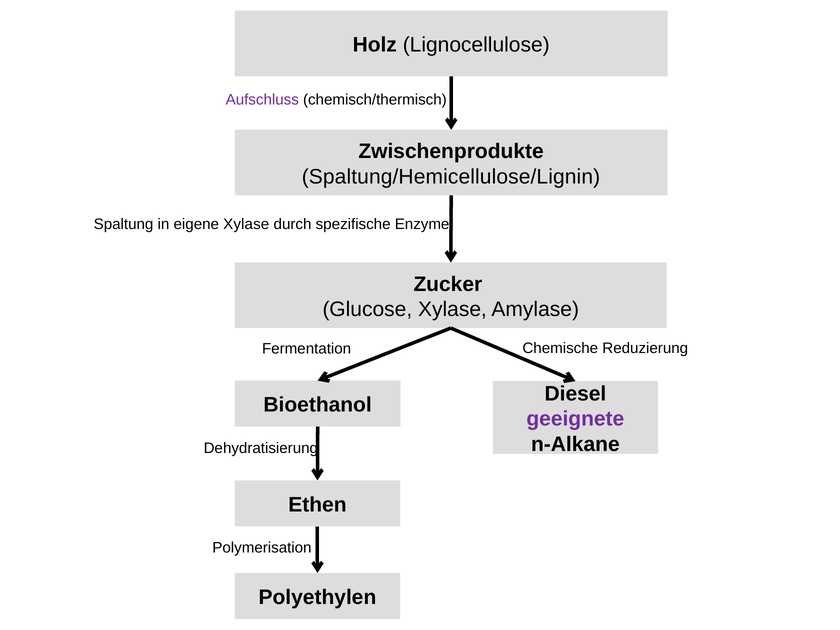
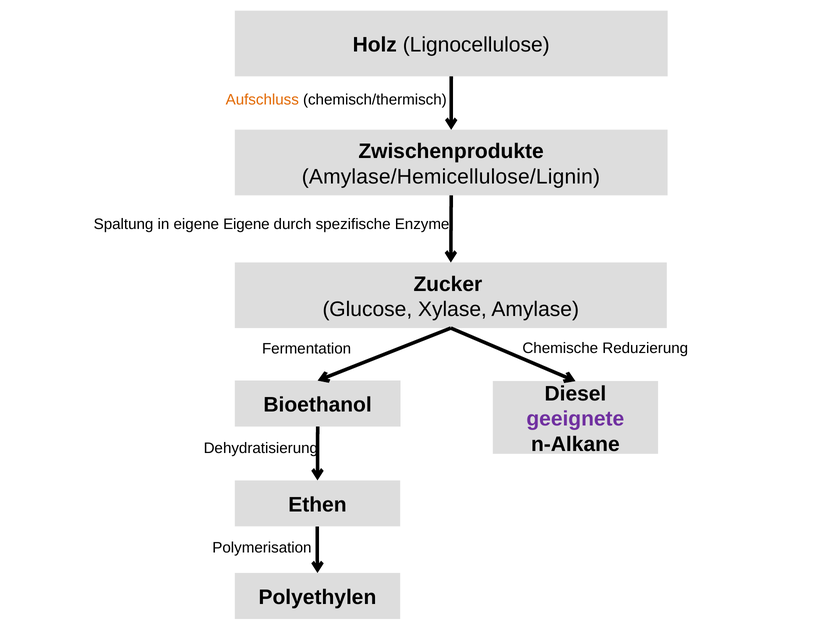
Aufschluss colour: purple -> orange
Spaltung/Hemicellulose/Lignin: Spaltung/Hemicellulose/Lignin -> Amylase/Hemicellulose/Lignin
eigene Xylase: Xylase -> Eigene
